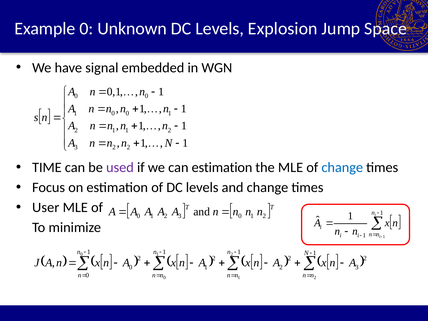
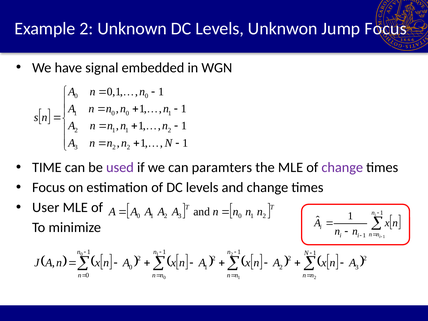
Example 0: 0 -> 2
Explosion: Explosion -> Unknwon
Jump Space: Space -> Focus
can estimation: estimation -> paramters
change at (342, 168) colour: blue -> purple
